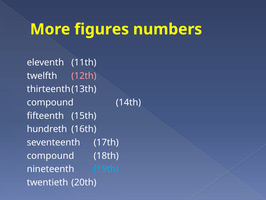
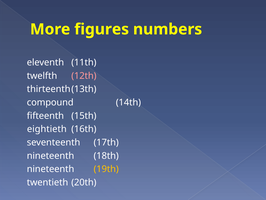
hundreth: hundreth -> eightieth
compound at (50, 155): compound -> nineteenth
19th colour: light blue -> yellow
